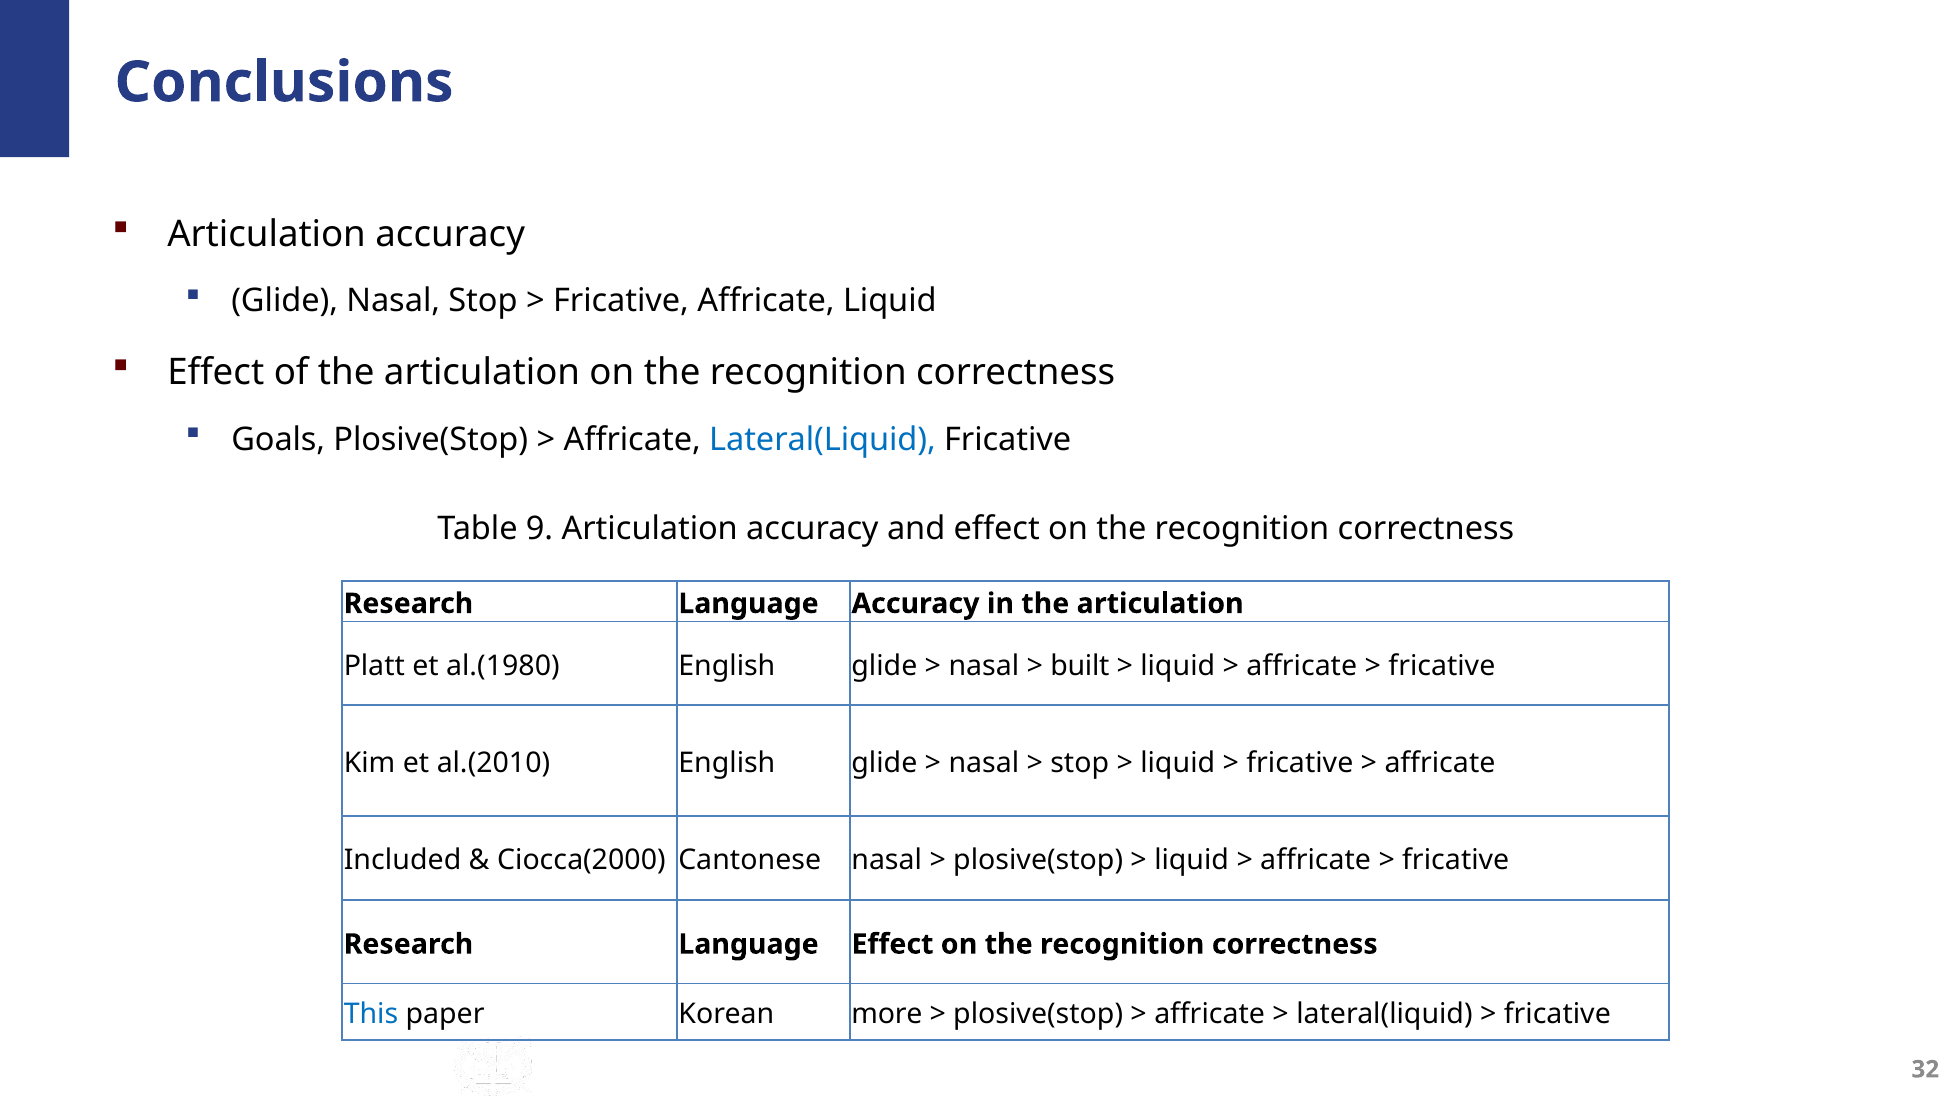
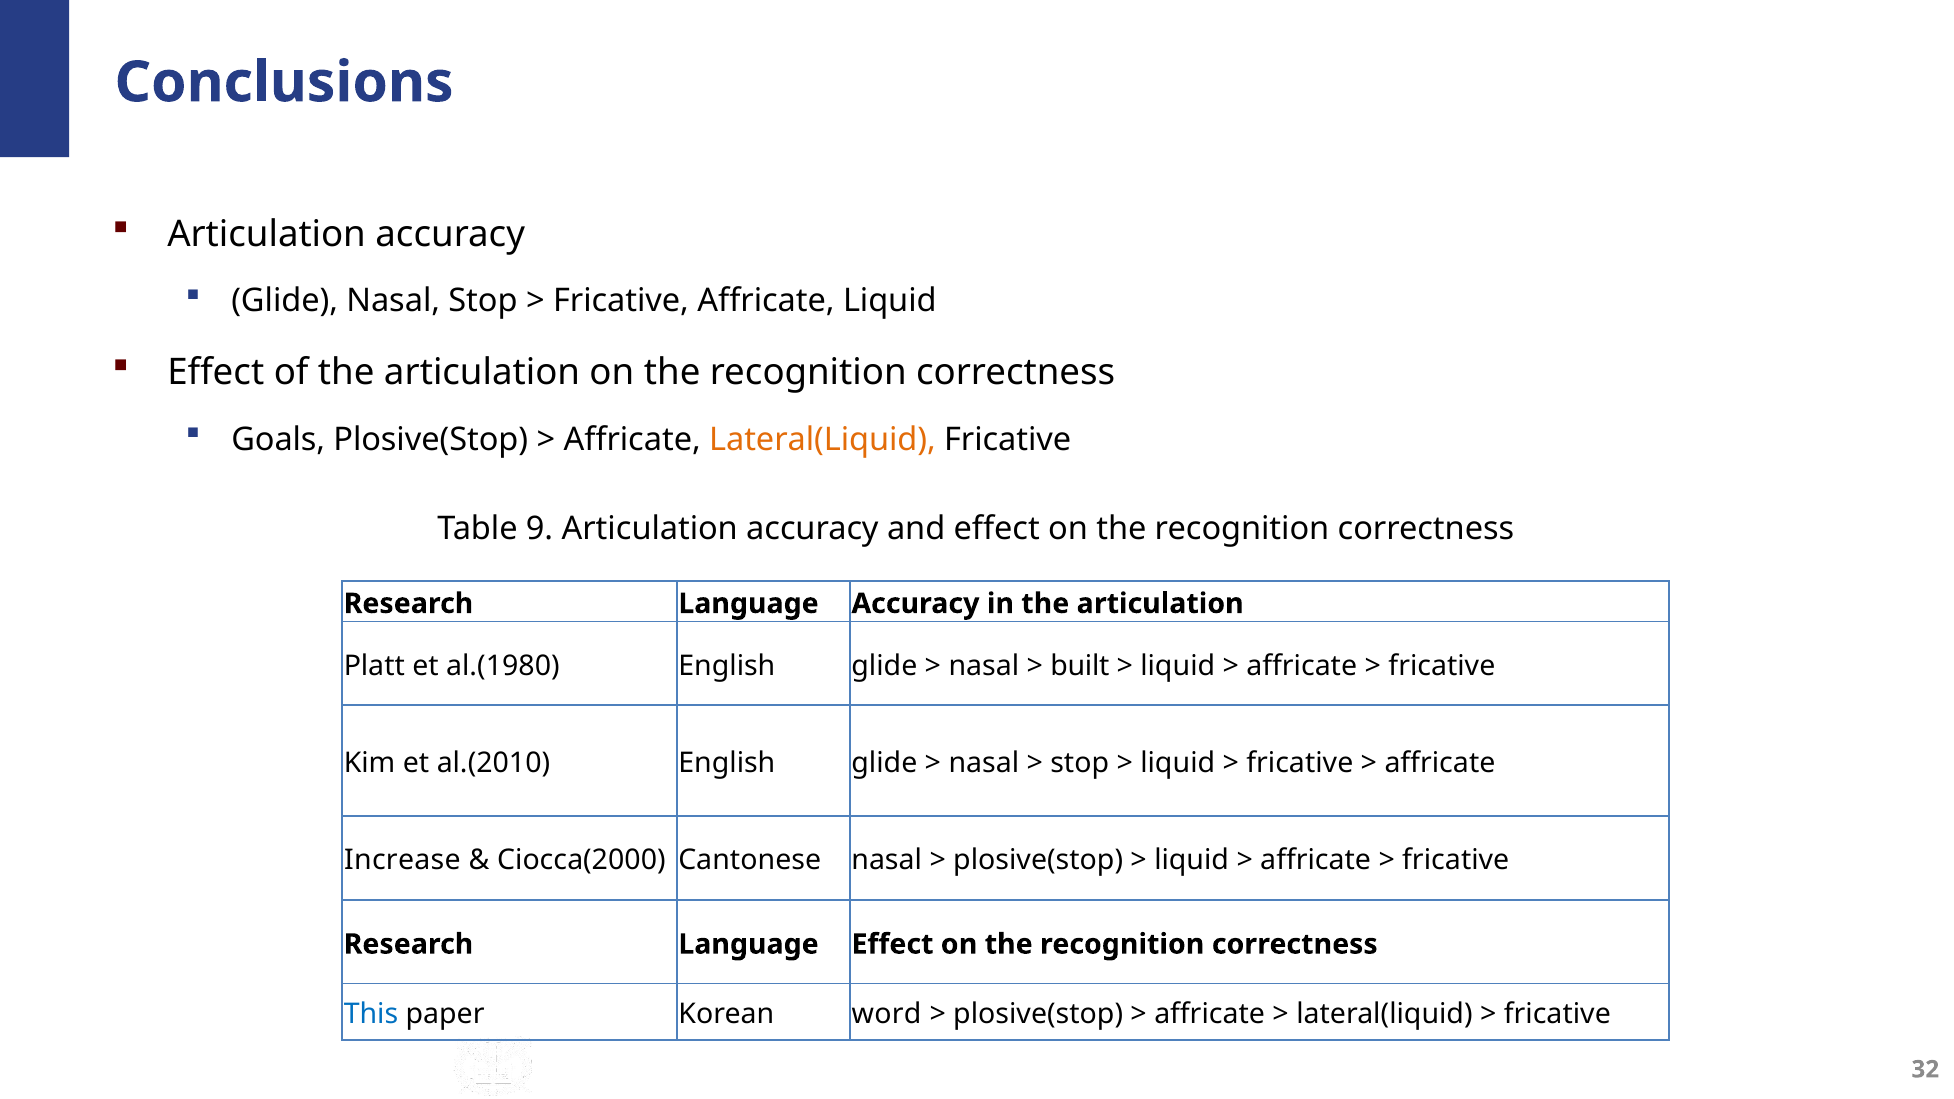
Lateral(Liquid at (822, 440) colour: blue -> orange
Included: Included -> Increase
more: more -> word
